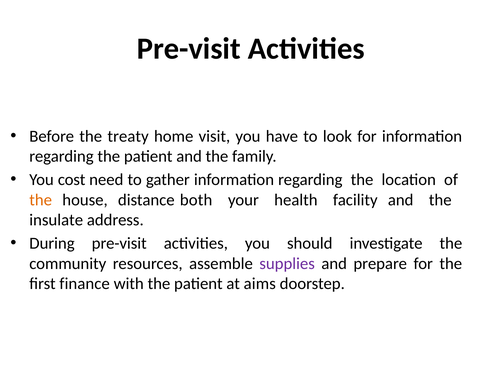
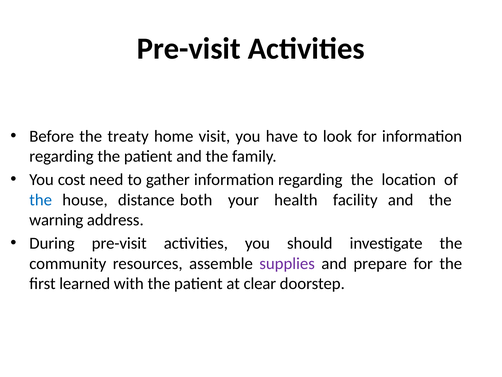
the at (41, 200) colour: orange -> blue
insulate: insulate -> warning
finance: finance -> learned
aims: aims -> clear
